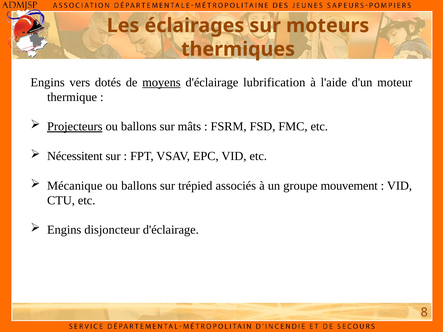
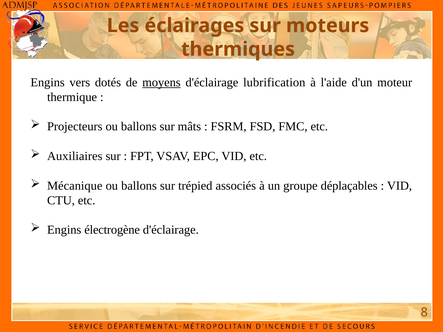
Projecteurs underline: present -> none
Nécessitent: Nécessitent -> Auxiliaires
mouvement: mouvement -> déplaçables
disjoncteur: disjoncteur -> électrogène
